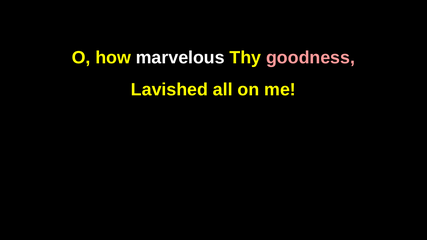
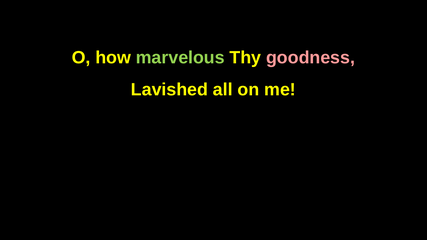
marvelous colour: white -> light green
